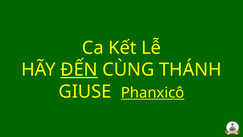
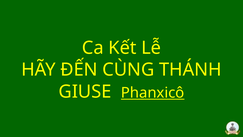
ĐẾN underline: present -> none
